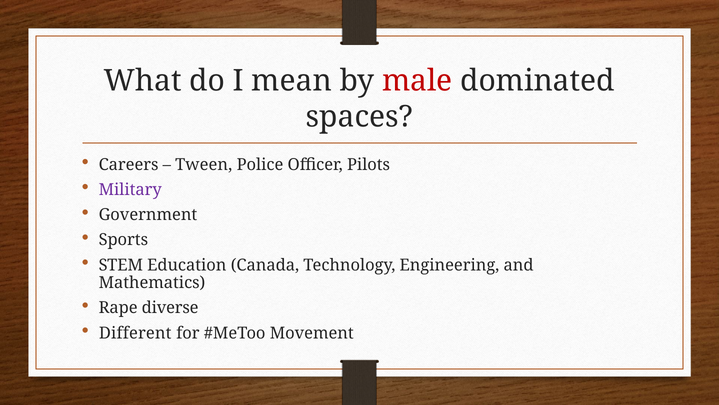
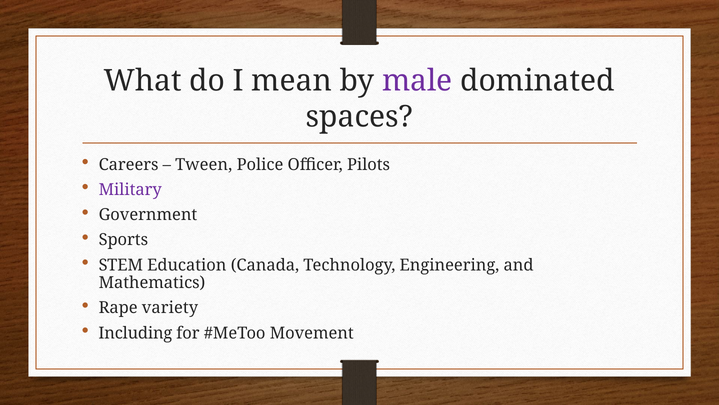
male colour: red -> purple
diverse: diverse -> variety
Different: Different -> Including
